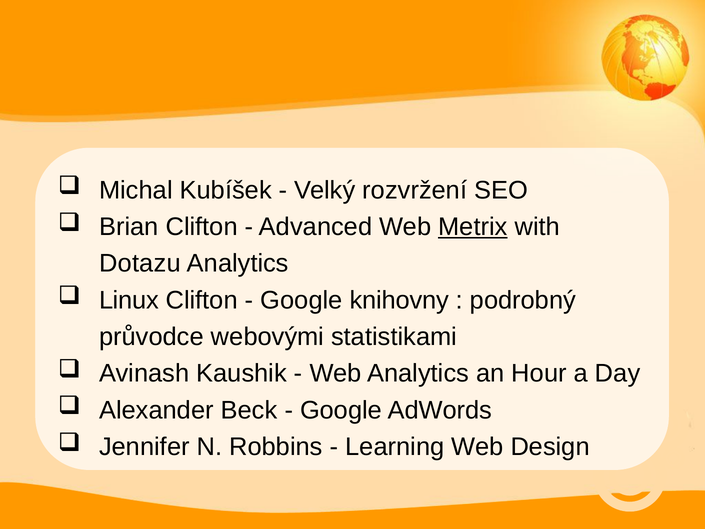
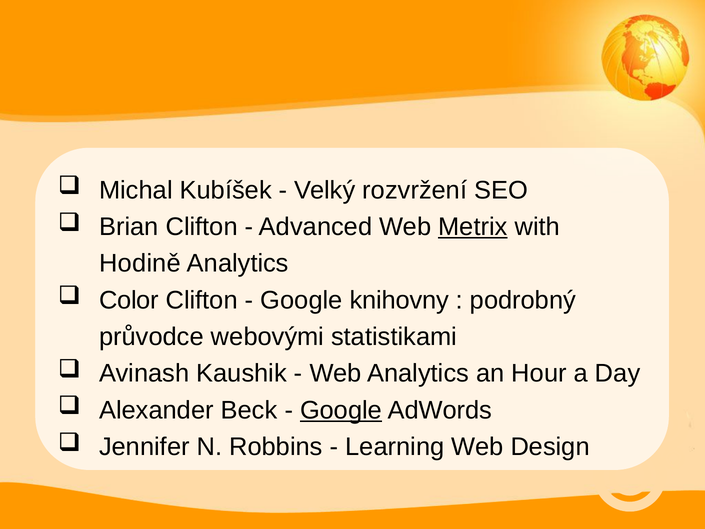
Dotazu: Dotazu -> Hodině
Linux: Linux -> Color
Google at (341, 410) underline: none -> present
